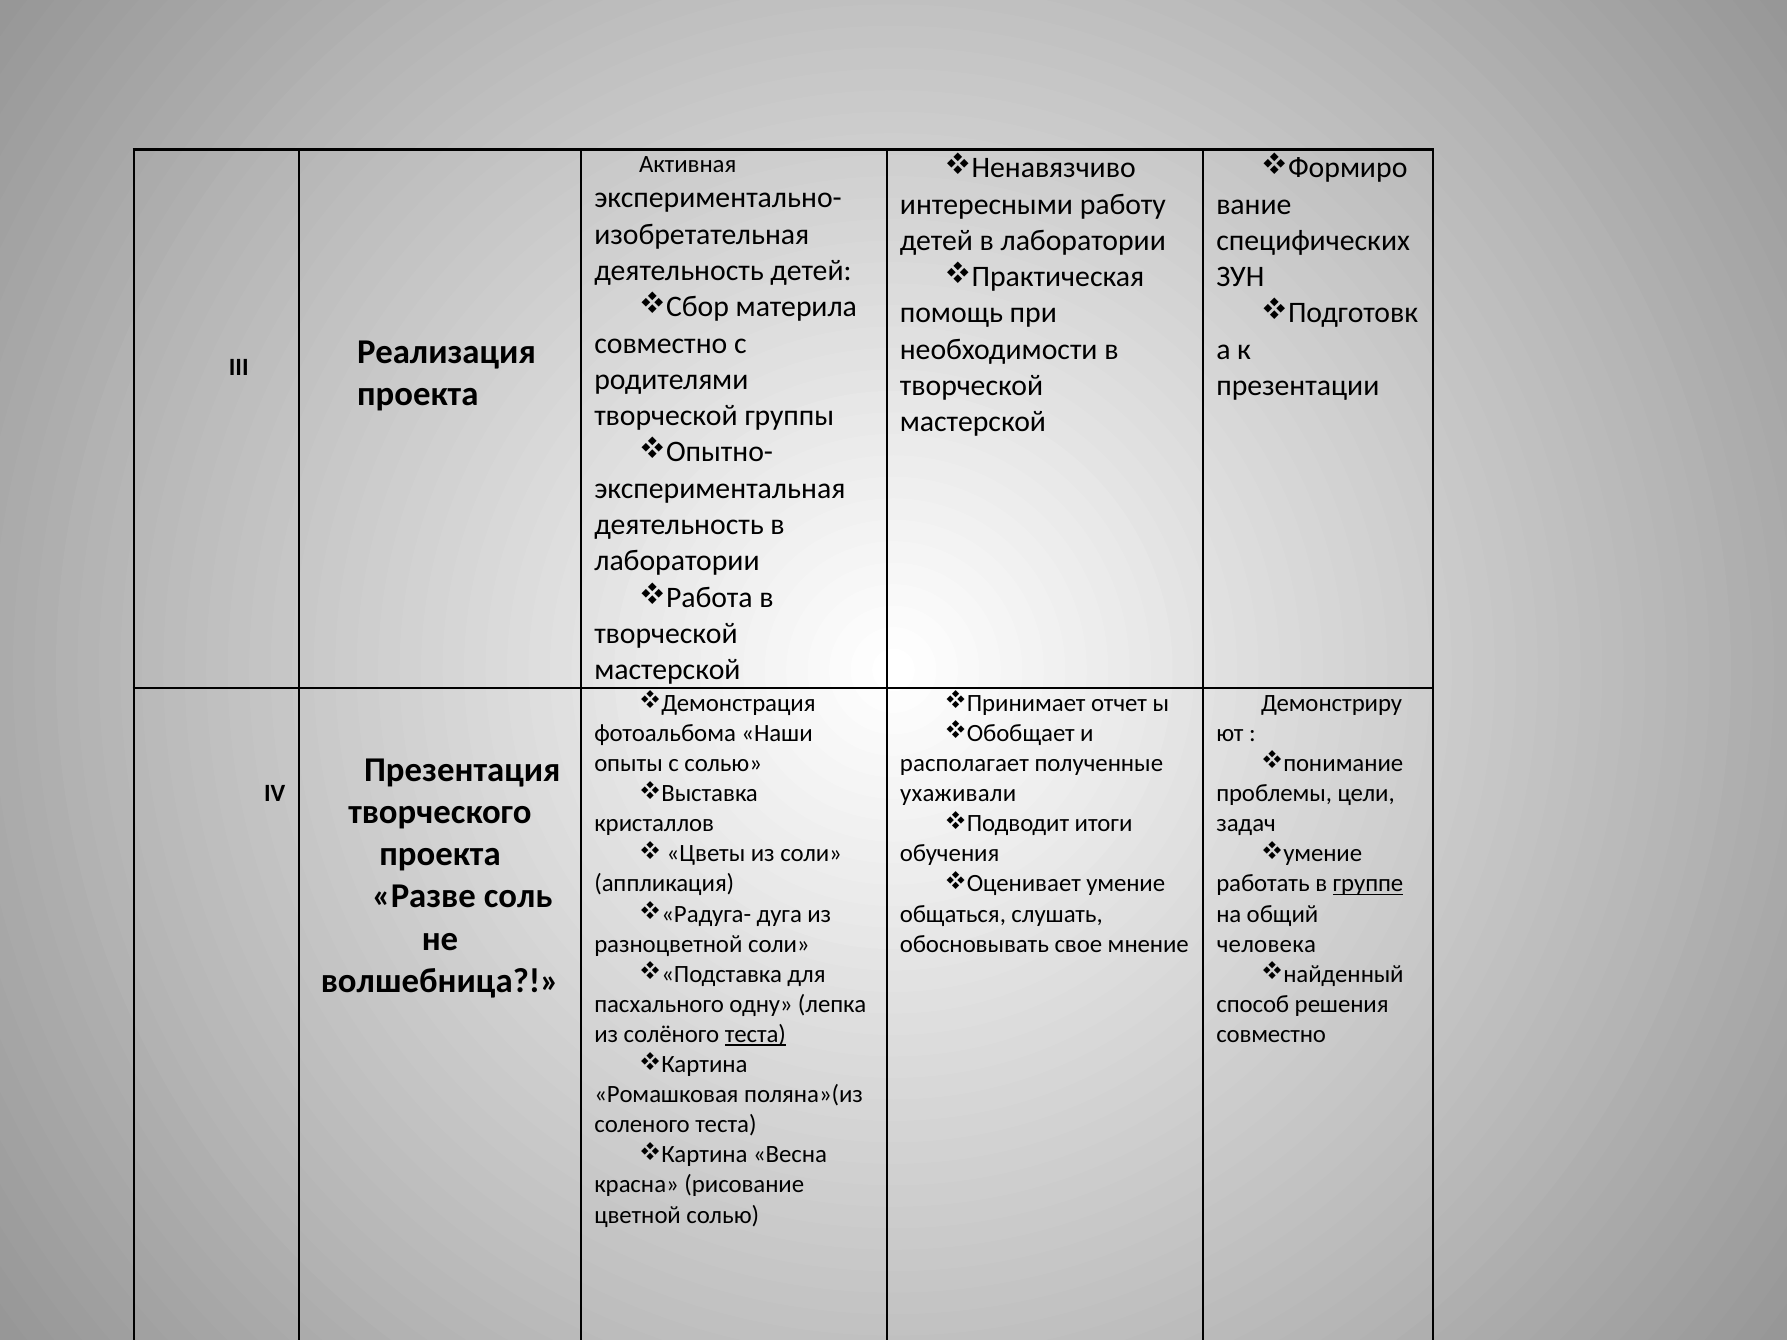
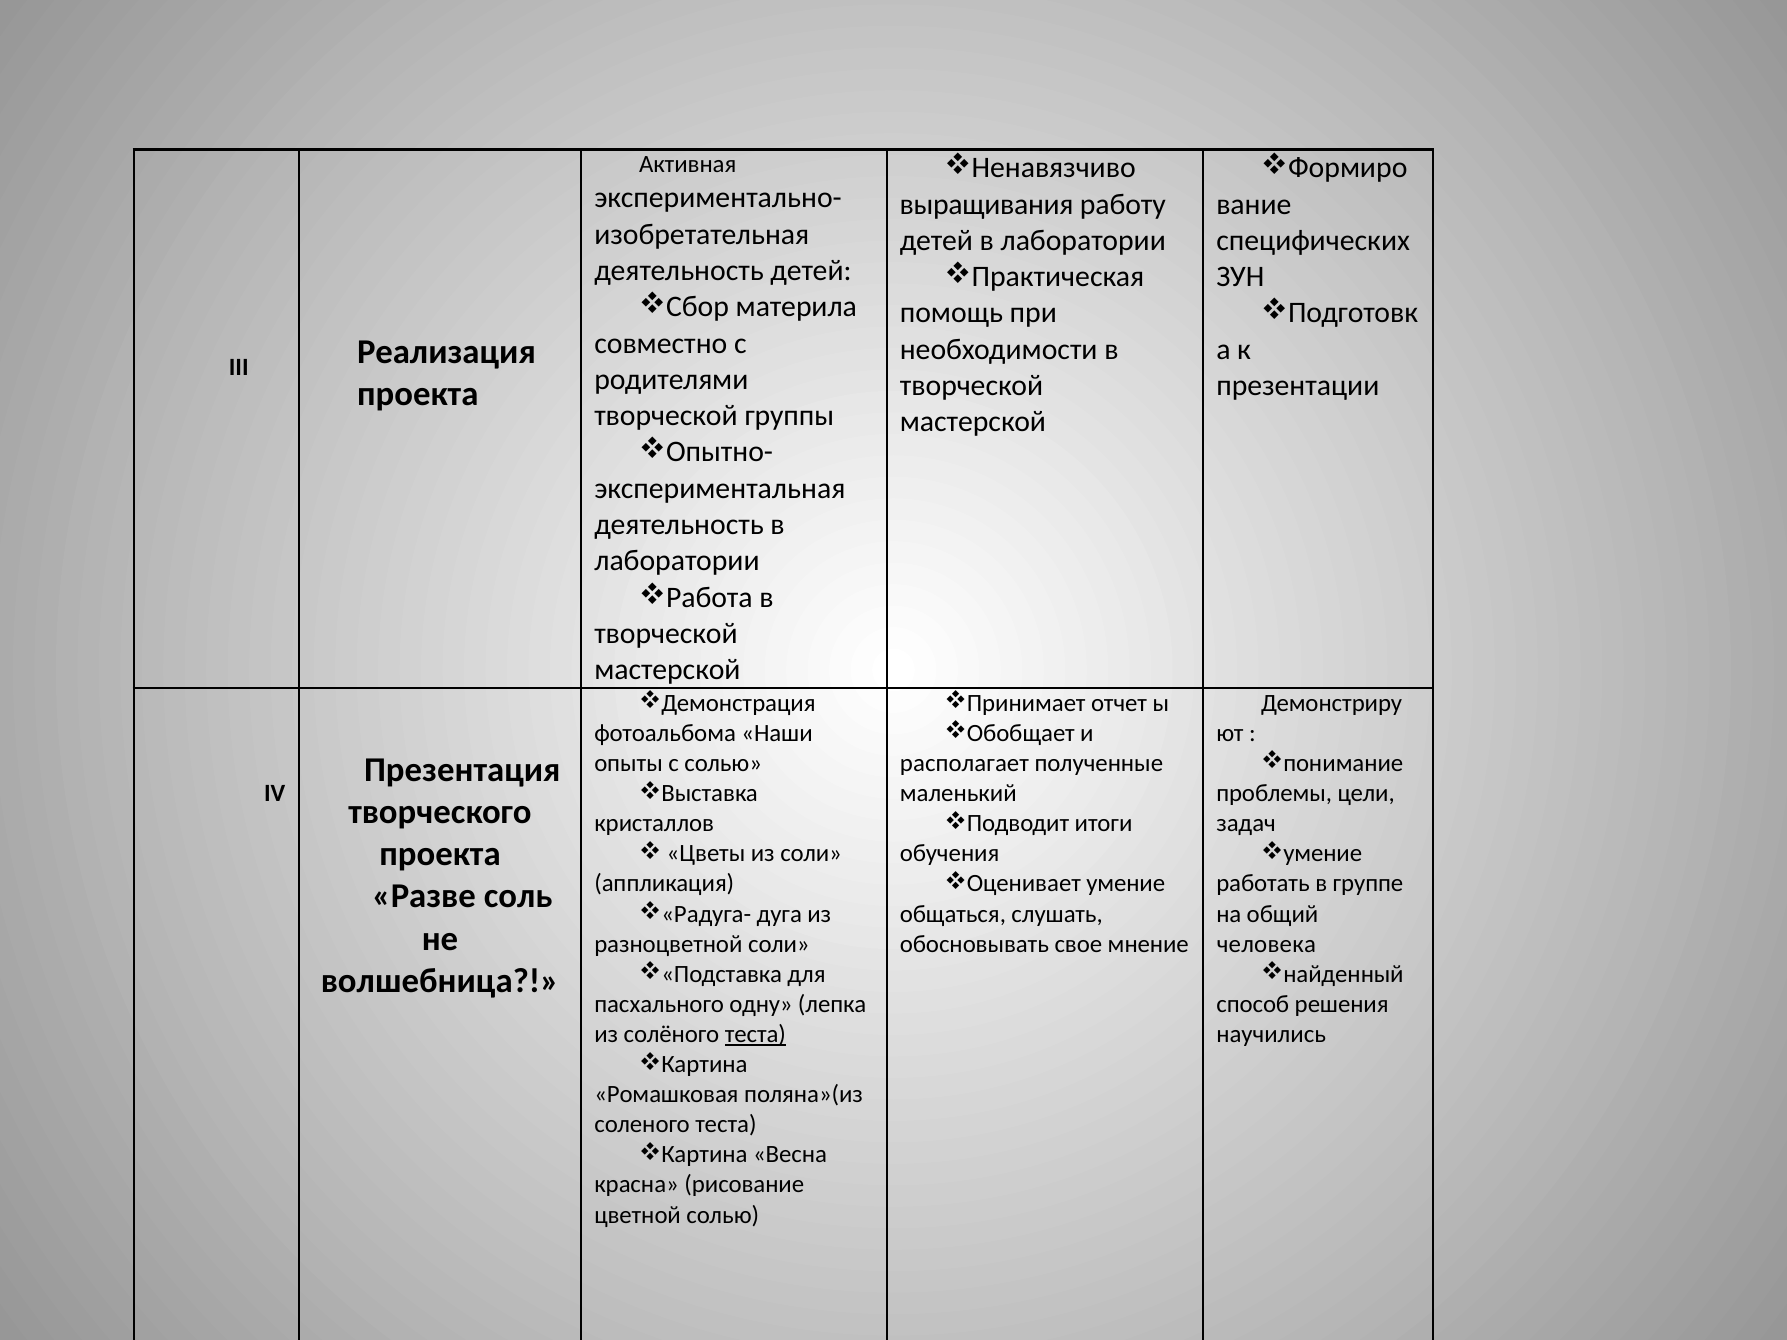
интересными: интересными -> выращивания
ухаживали: ухаживали -> маленький
группе underline: present -> none
совместно at (1271, 1034): совместно -> научились
